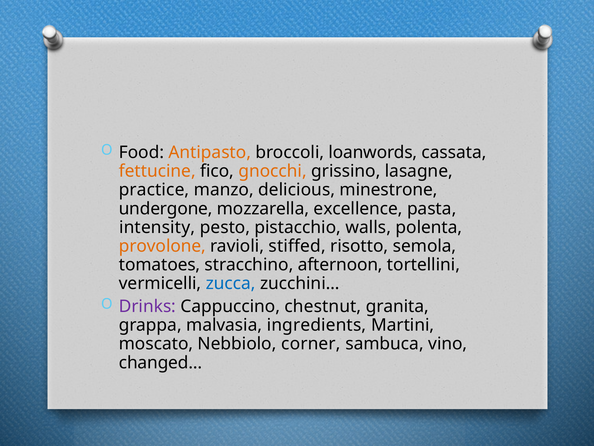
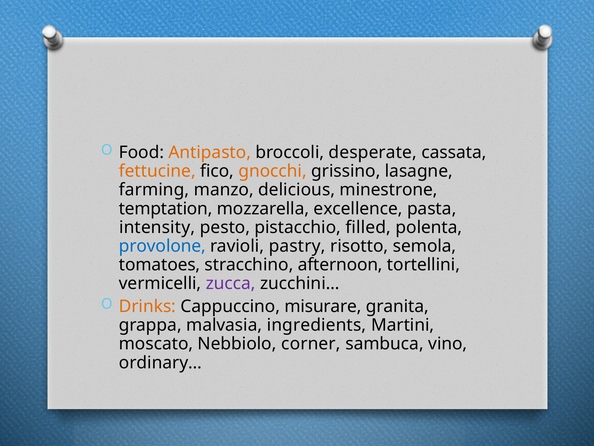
loanwords: loanwords -> desperate
practice: practice -> farming
undergone: undergone -> temptation
walls: walls -> filled
provolone colour: orange -> blue
stiffed: stiffed -> pastry
zucca colour: blue -> purple
Drinks colour: purple -> orange
chestnut: chestnut -> misurare
changed…: changed… -> ordinary…
